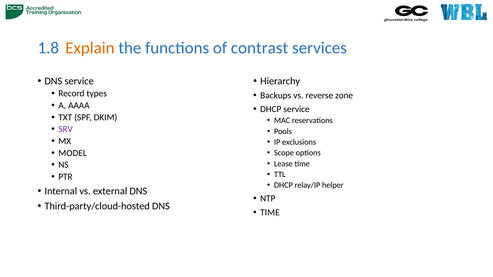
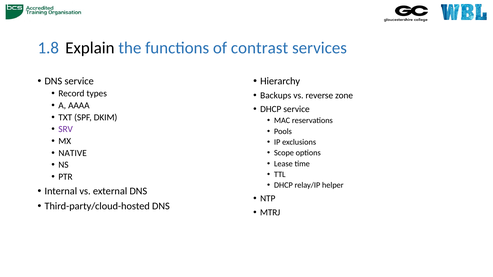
Explain colour: orange -> black
MODEL: MODEL -> NATIVE
TIME at (270, 213): TIME -> MTRJ
